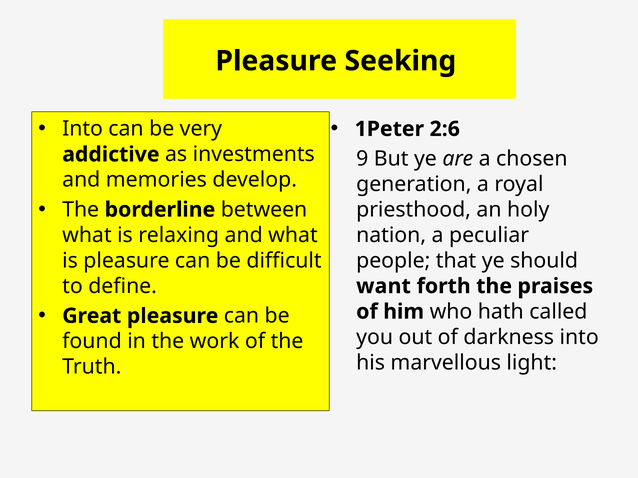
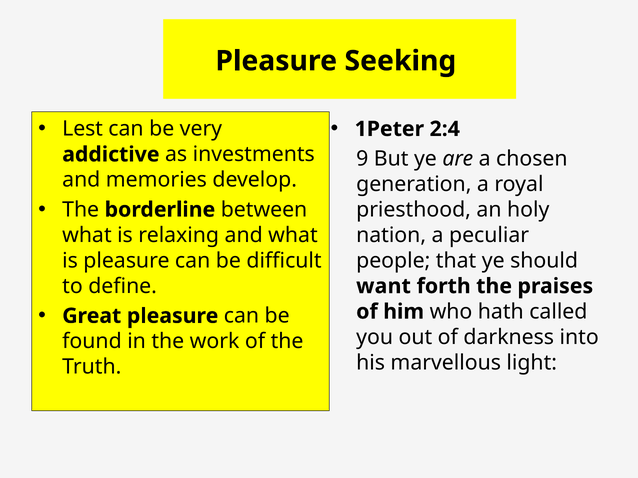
Into at (83, 129): Into -> Lest
2:6: 2:6 -> 2:4
